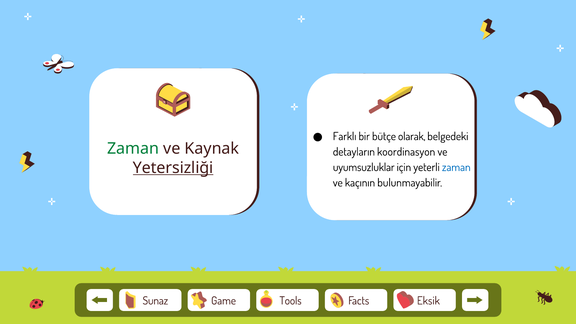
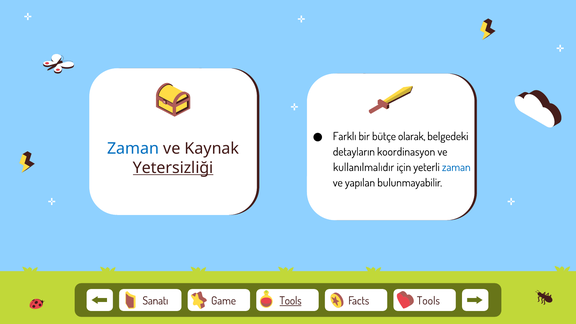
Zaman at (133, 149) colour: green -> blue
uyumsuzluklar: uyumsuzluklar -> kullanılmalıdır
kaçının: kaçının -> yapılan
Sunaz: Sunaz -> Sanatı
Tools at (291, 301) underline: none -> present
Facts Eksik: Eksik -> Tools
